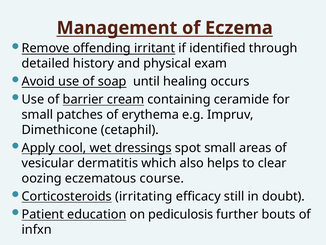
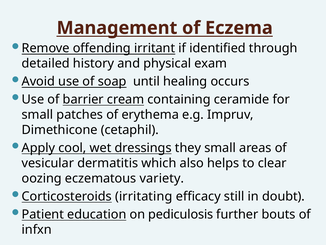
spot: spot -> they
course: course -> variety
